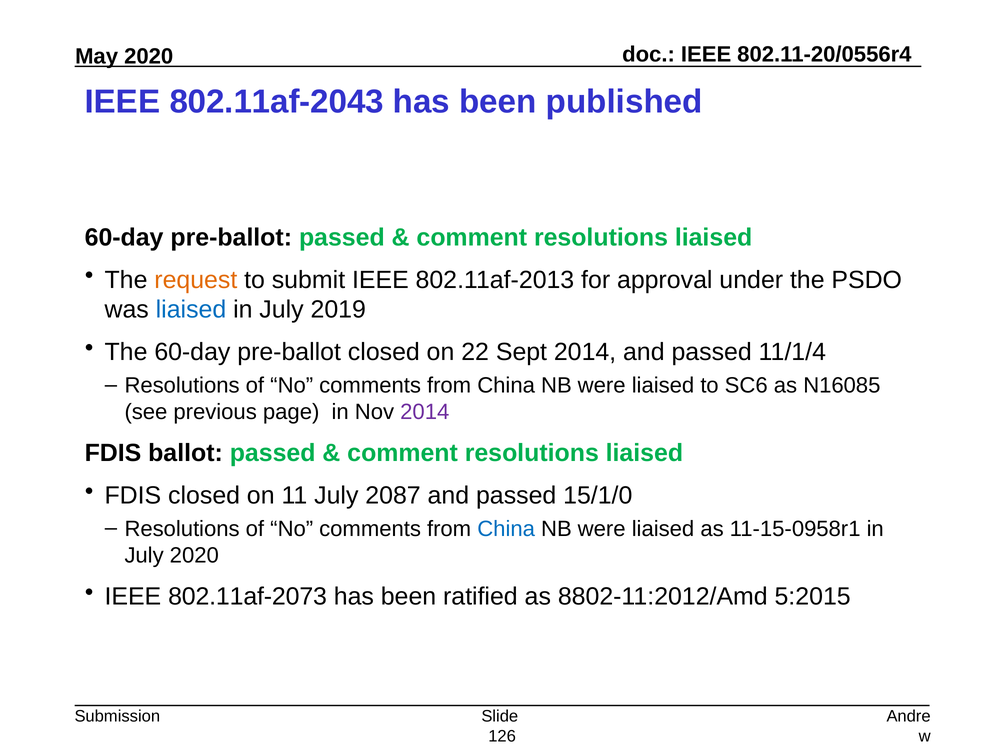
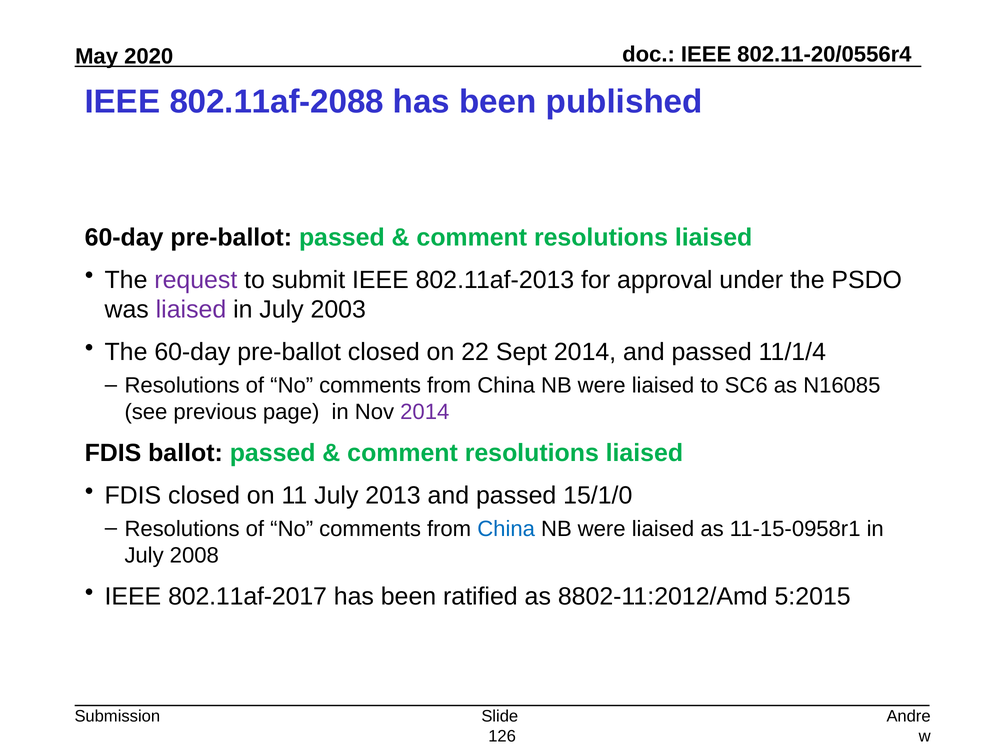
802.11af-2043: 802.11af-2043 -> 802.11af-2088
request colour: orange -> purple
liaised at (191, 310) colour: blue -> purple
2019: 2019 -> 2003
2087: 2087 -> 2013
July 2020: 2020 -> 2008
802.11af-2073: 802.11af-2073 -> 802.11af-2017
